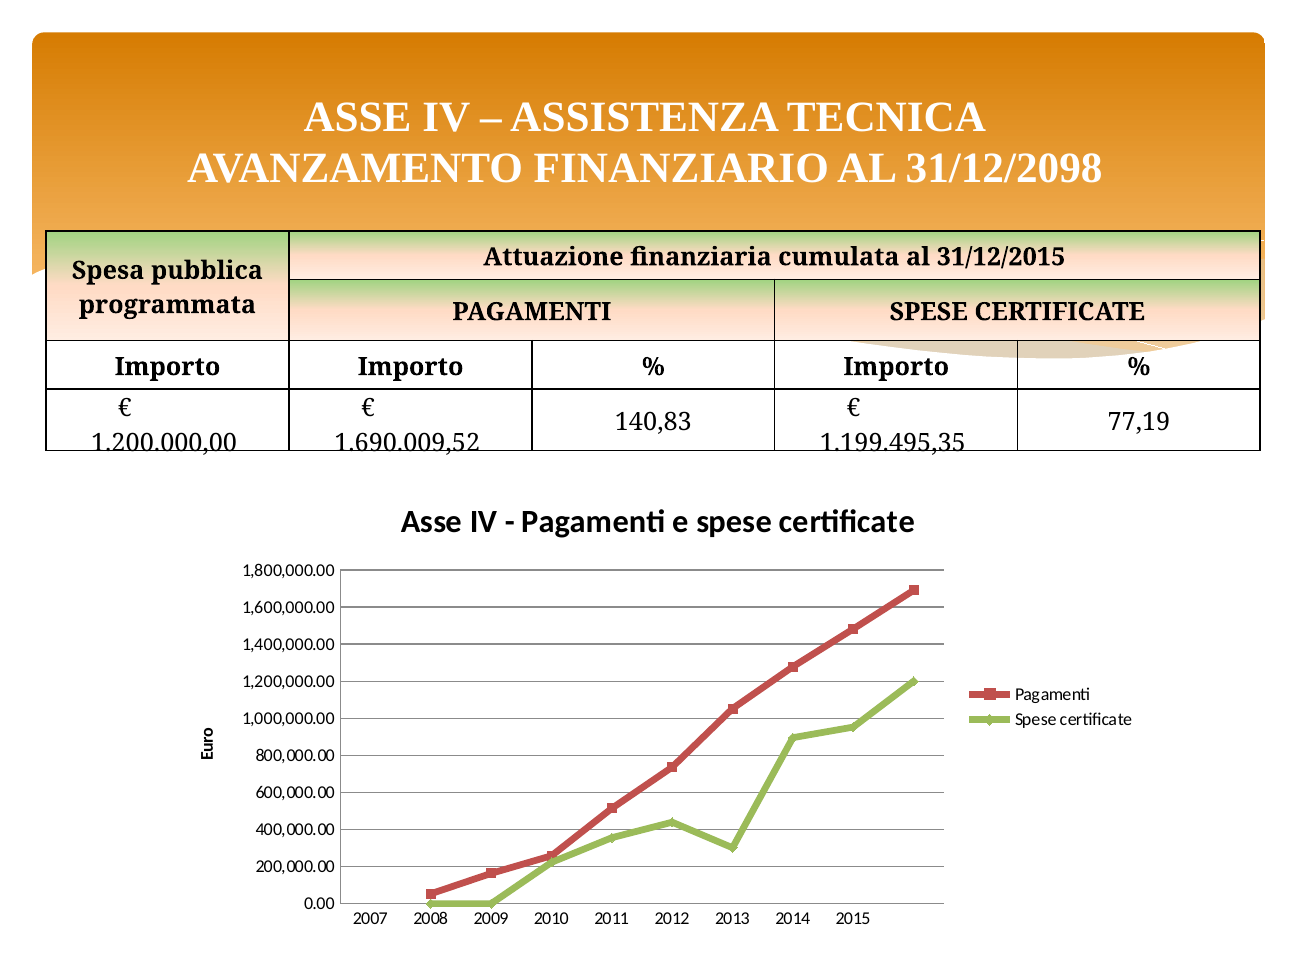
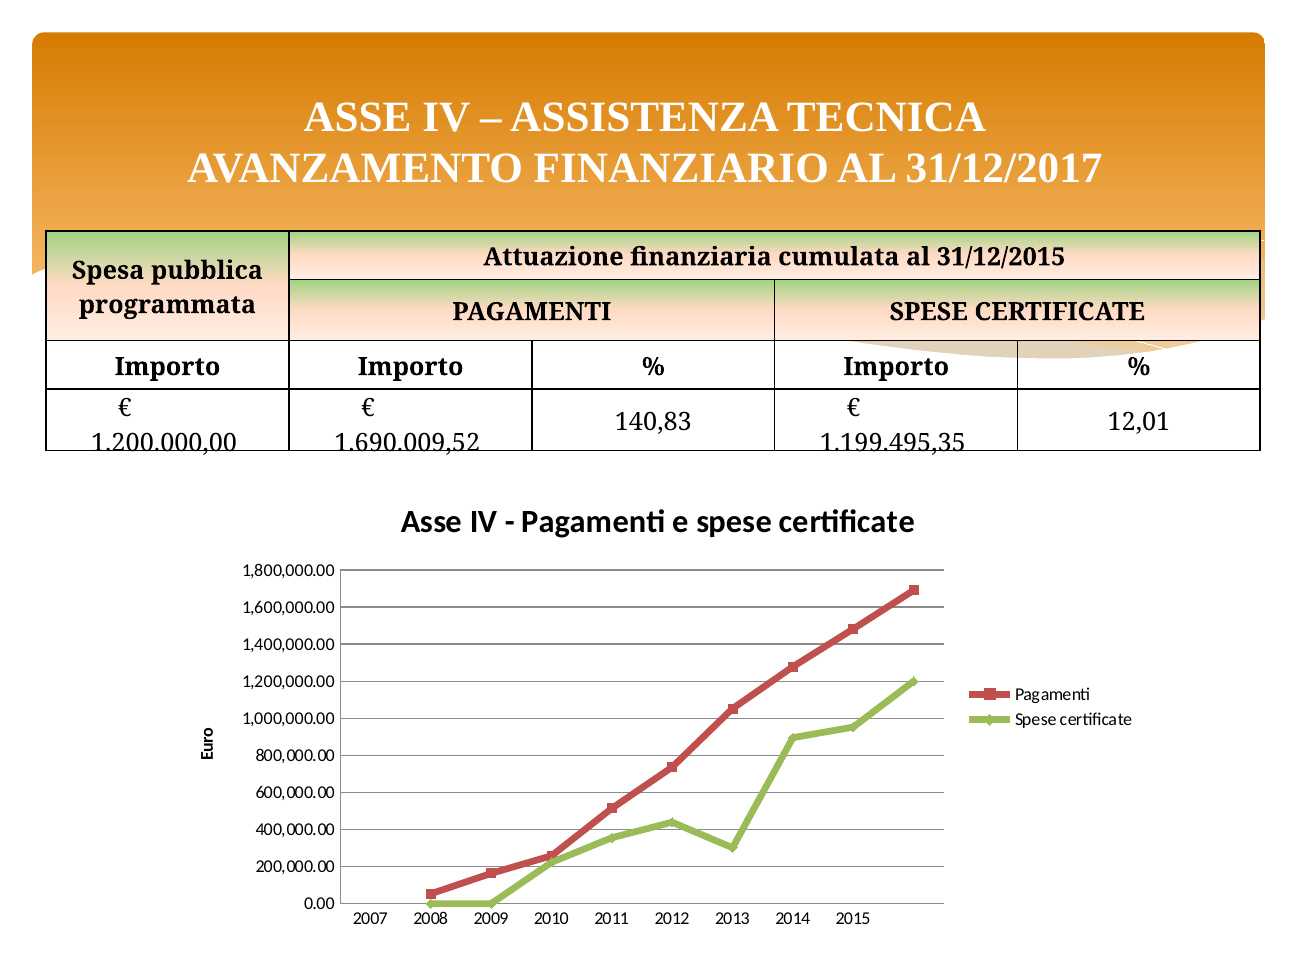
31/12/2098: 31/12/2098 -> 31/12/2017
77,19: 77,19 -> 12,01
